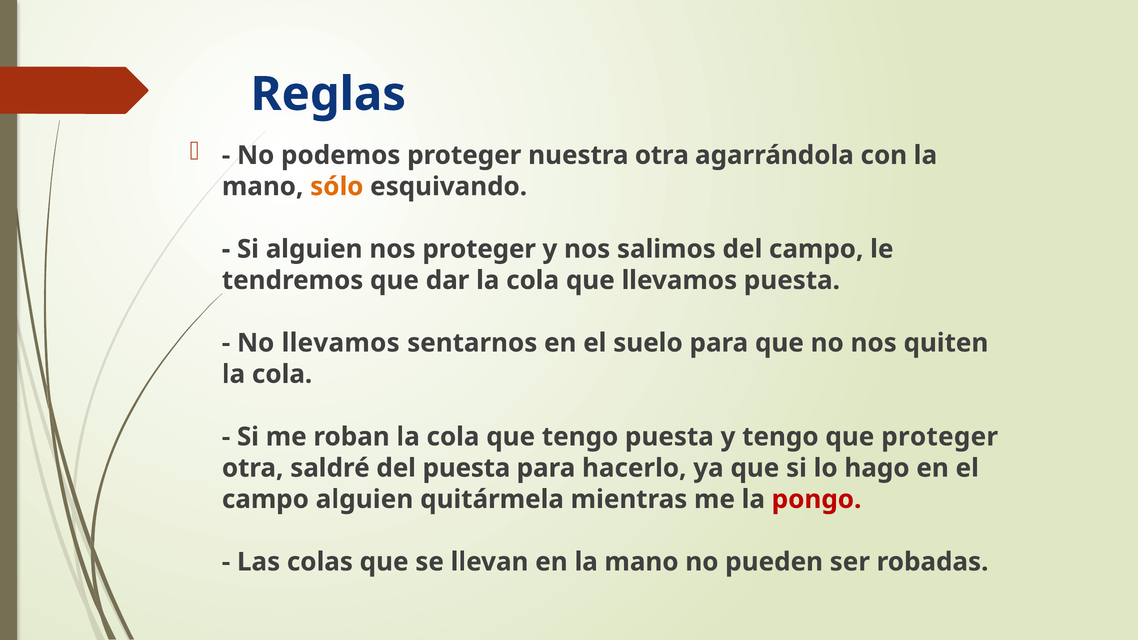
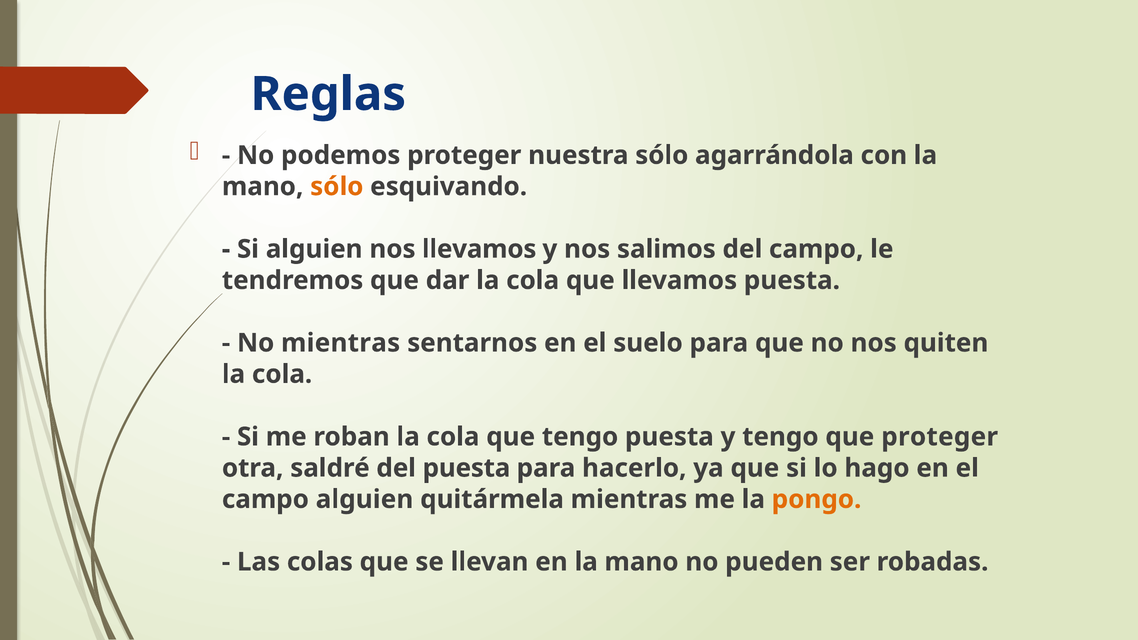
nuestra otra: otra -> sólo
nos proteger: proteger -> llevamos
No llevamos: llevamos -> mientras
pongo colour: red -> orange
